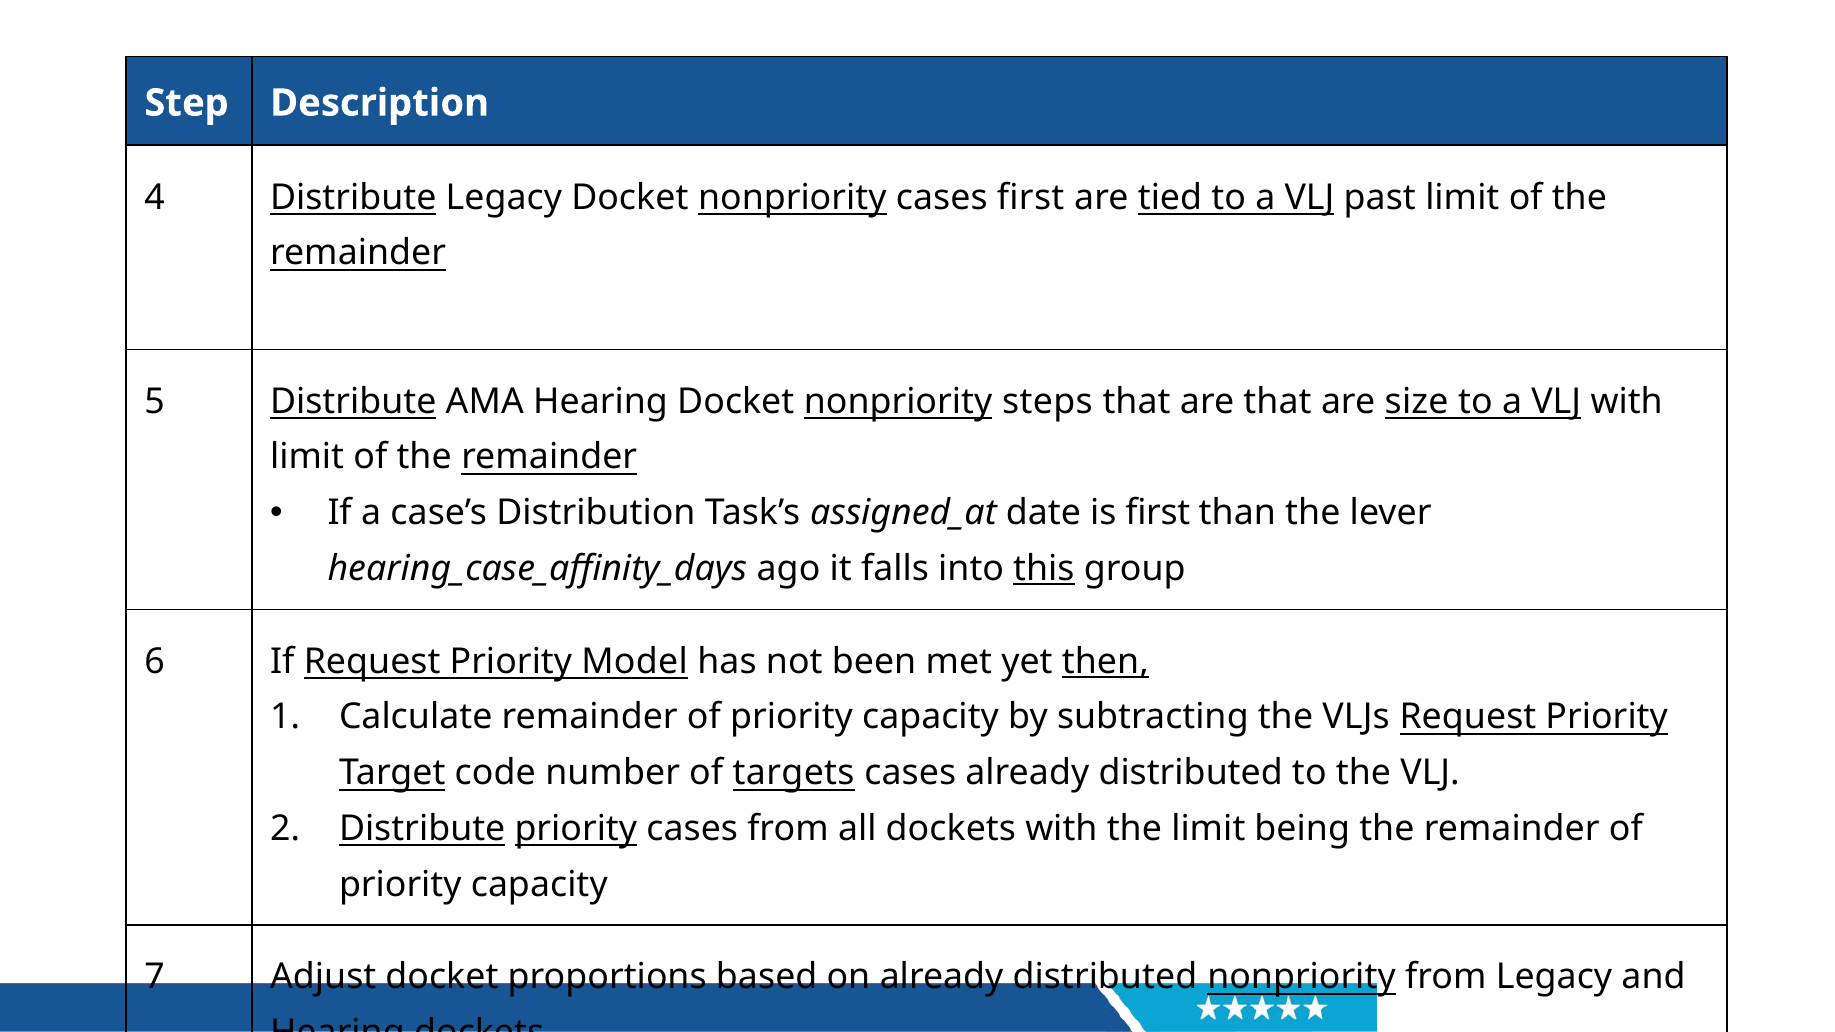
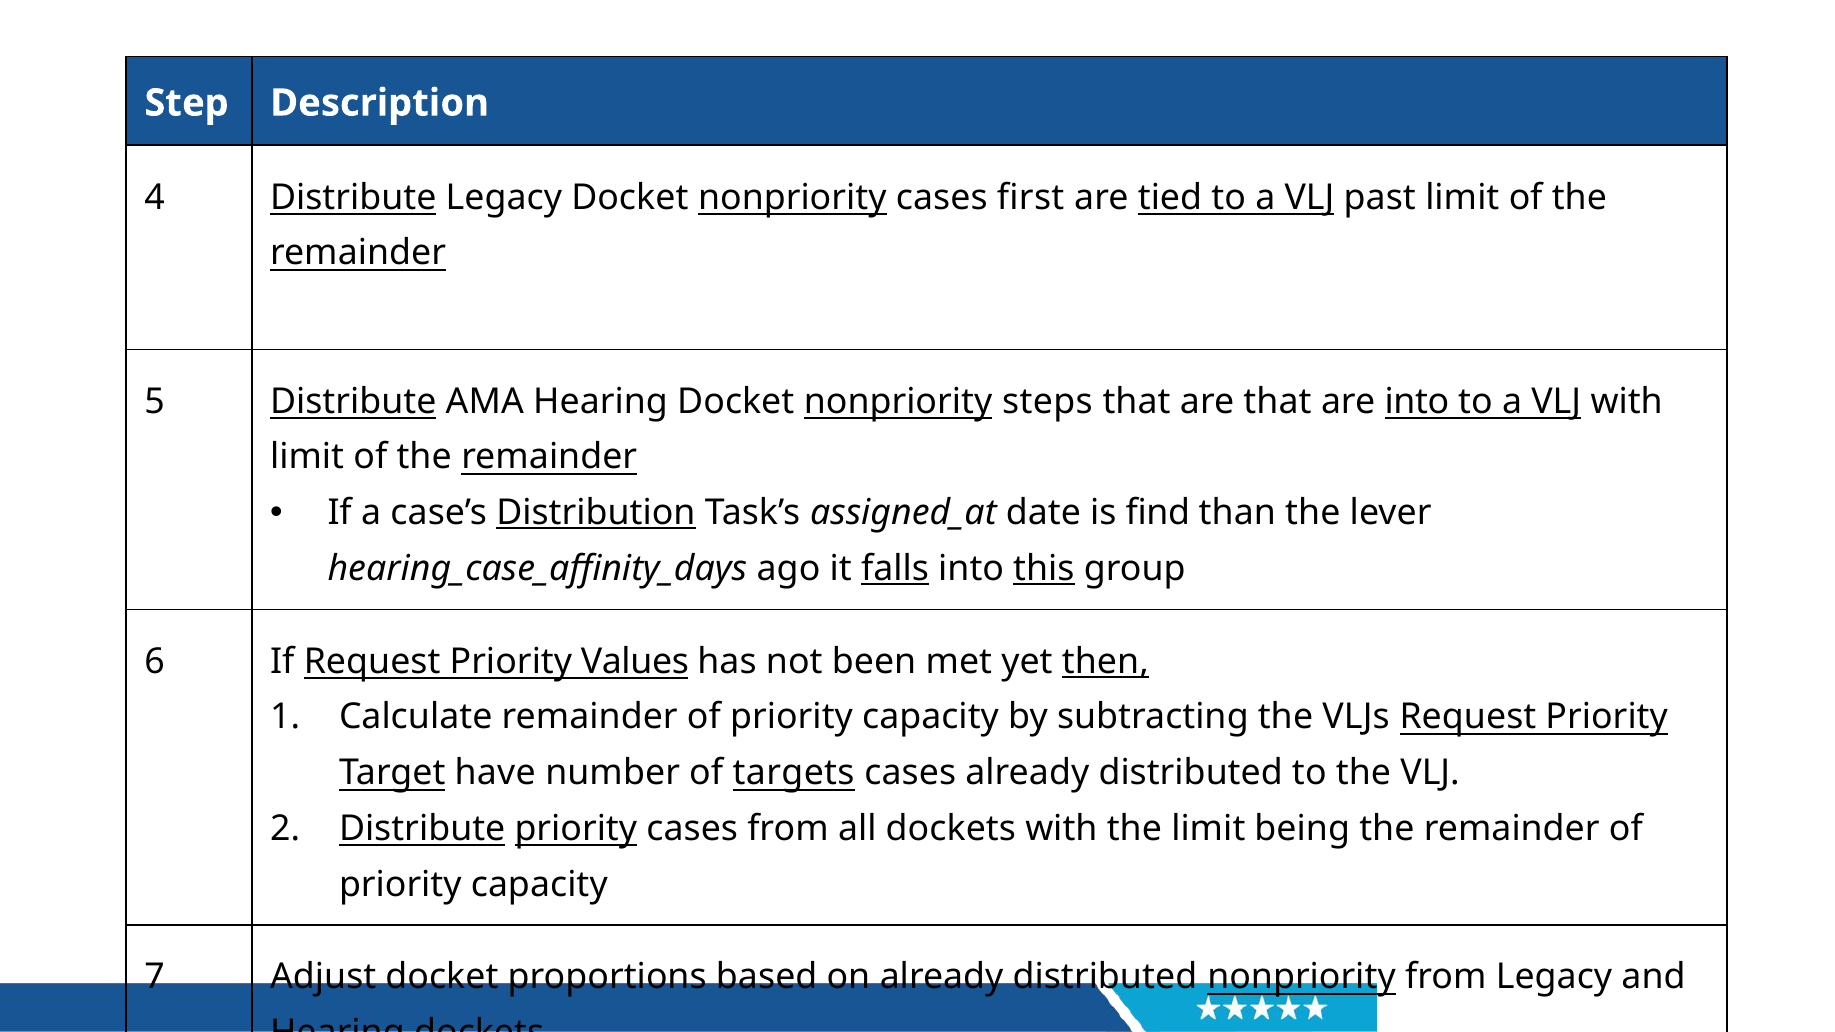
are size: size -> into
Distribution underline: none -> present
is first: first -> find
falls underline: none -> present
Model: Model -> Values
code: code -> have
